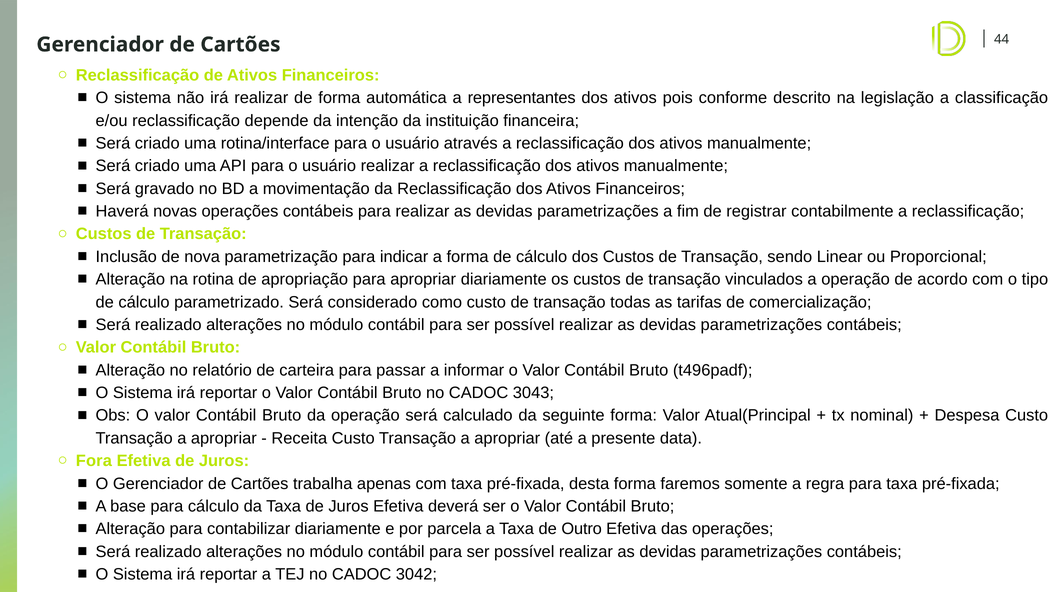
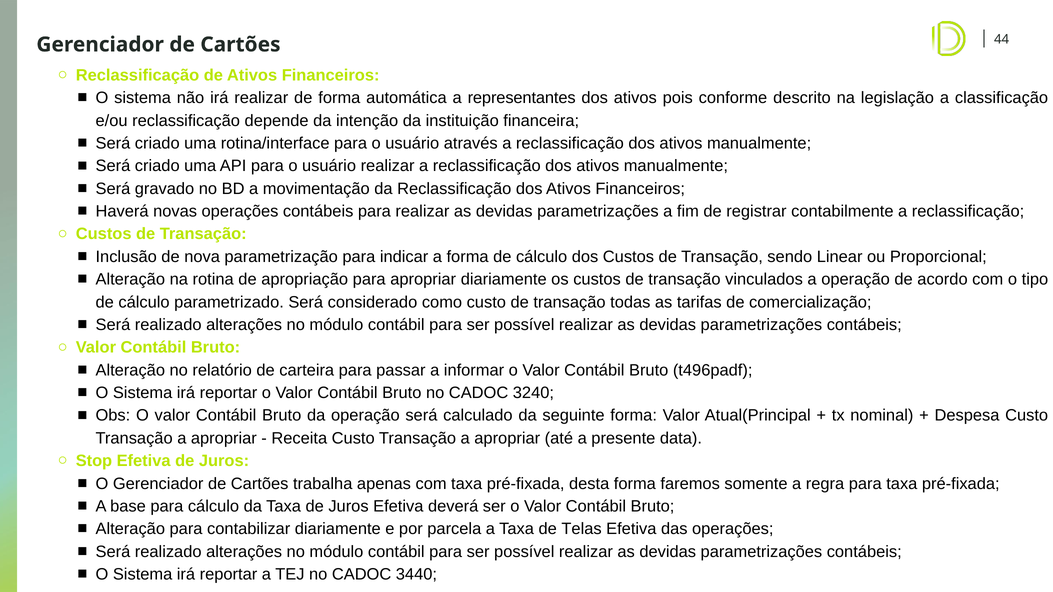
3043: 3043 -> 3240
Fora: Fora -> Stop
Outro: Outro -> Telas
3042: 3042 -> 3440
